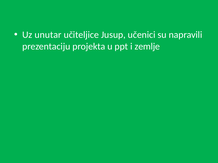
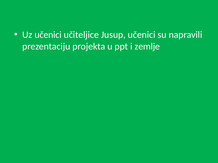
Uz unutar: unutar -> učenici
